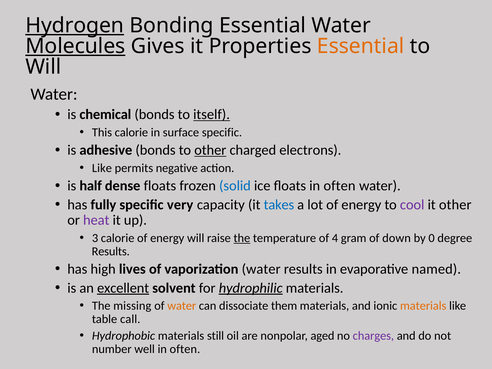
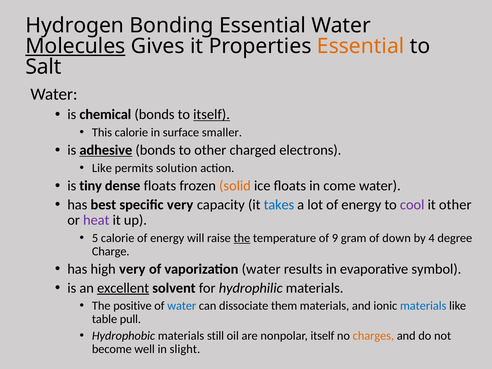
Hydrogen underline: present -> none
Will at (43, 67): Will -> Salt
surface specific: specific -> smaller
adhesive underline: none -> present
other at (210, 150) underline: present -> none
negative: negative -> solution
half: half -> tiny
solid colour: blue -> orange
floats in often: often -> come
fully: fully -> best
3: 3 -> 5
4: 4 -> 9
0: 0 -> 4
Results at (111, 251): Results -> Charge
high lives: lives -> very
named: named -> symbol
hydrophilic underline: present -> none
missing: missing -> positive
water at (182, 306) colour: orange -> blue
materials at (423, 306) colour: orange -> blue
call: call -> pull
nonpolar aged: aged -> itself
charges colour: purple -> orange
number: number -> become
well in often: often -> slight
